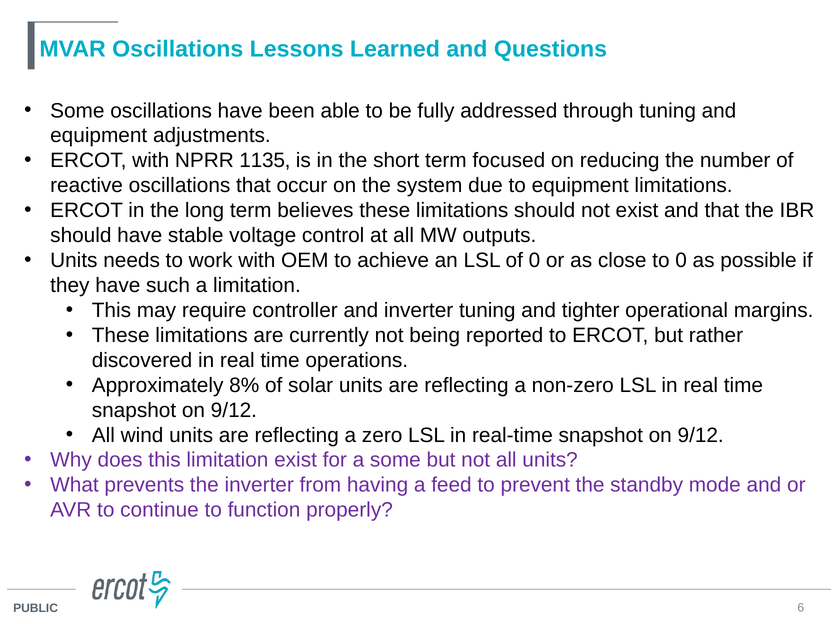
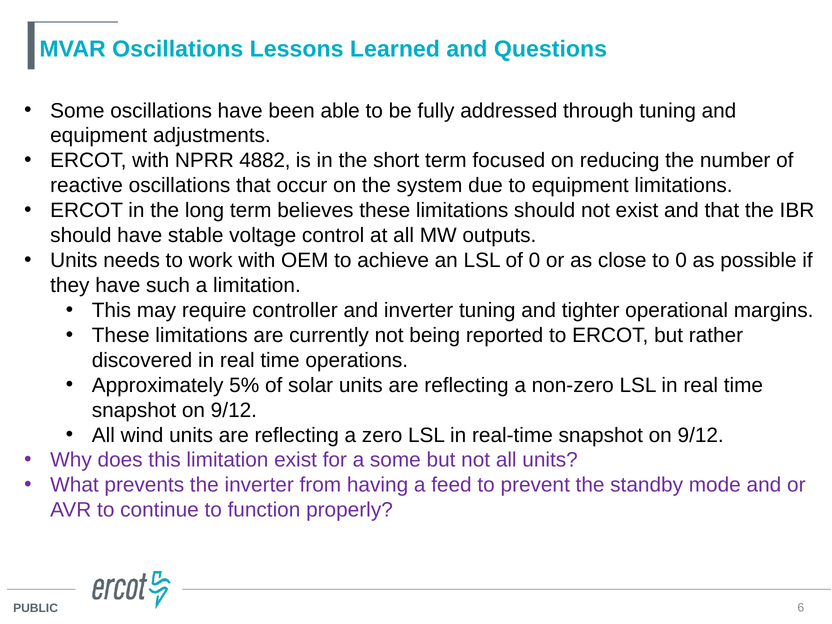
1135: 1135 -> 4882
8%: 8% -> 5%
